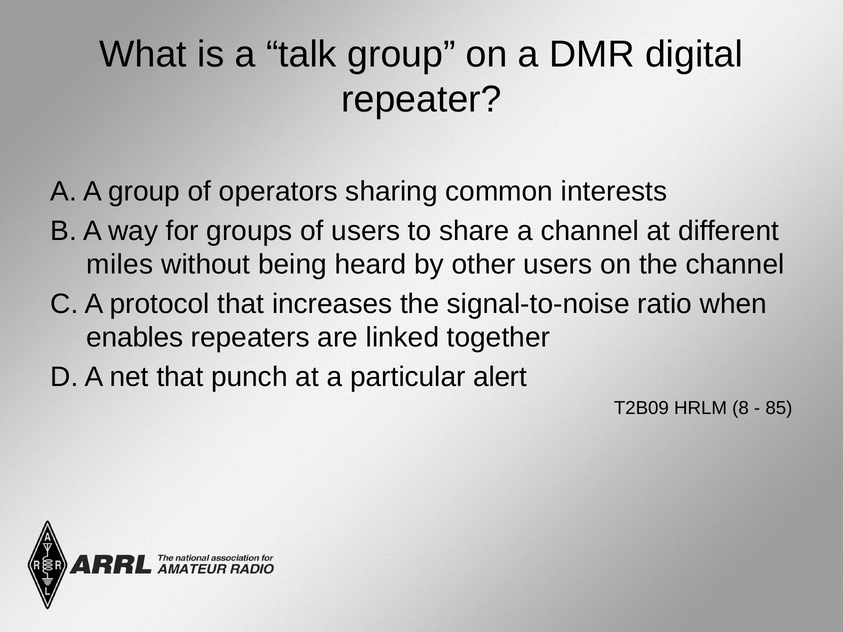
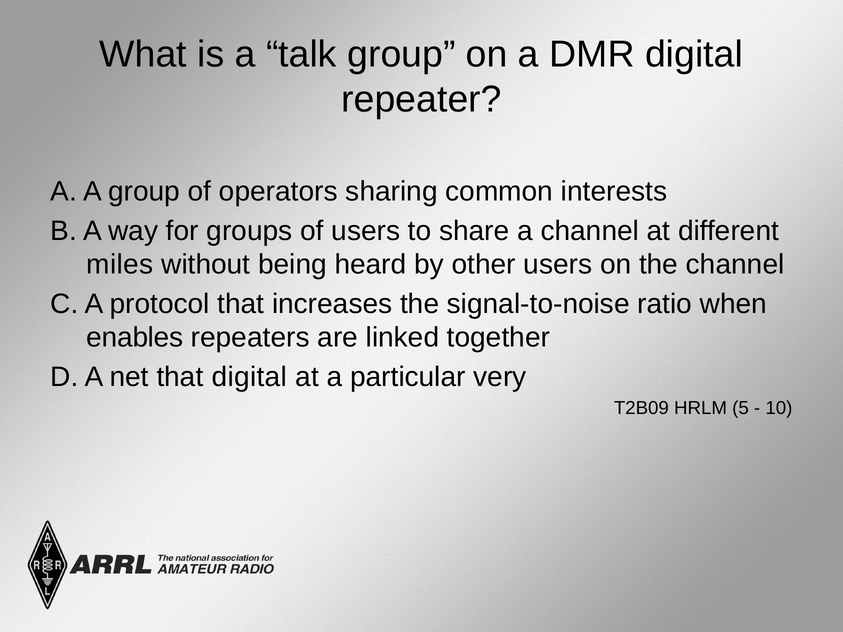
that punch: punch -> digital
alert: alert -> very
8: 8 -> 5
85: 85 -> 10
